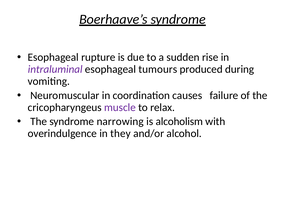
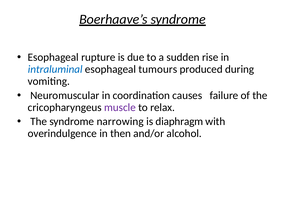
intraluminal colour: purple -> blue
alcoholism: alcoholism -> diaphragm
they: they -> then
